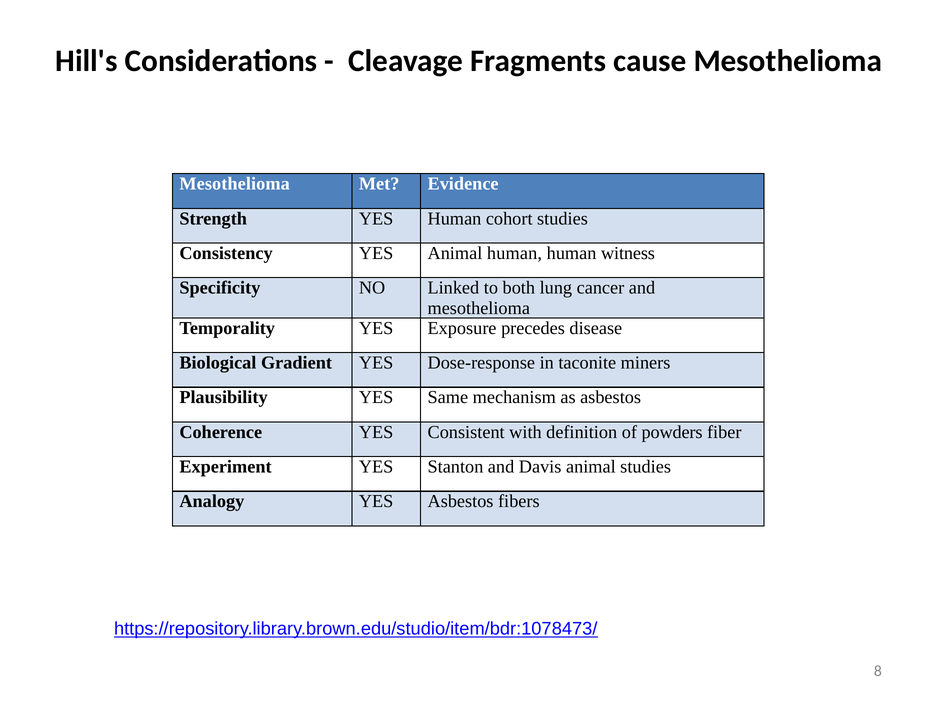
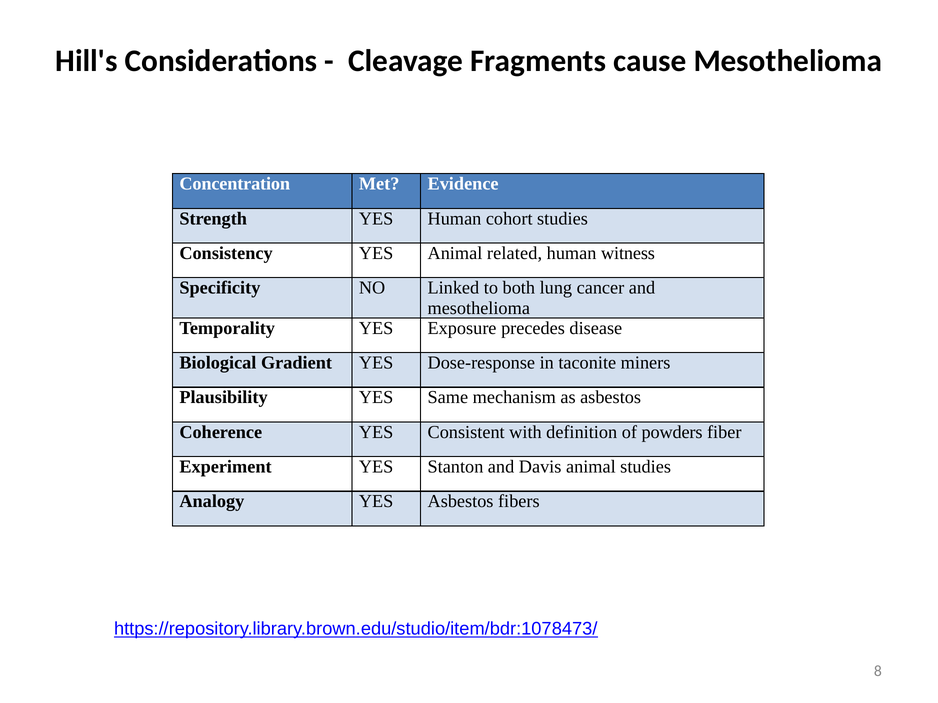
Mesothelioma at (235, 184): Mesothelioma -> Concentration
Animal human: human -> related
